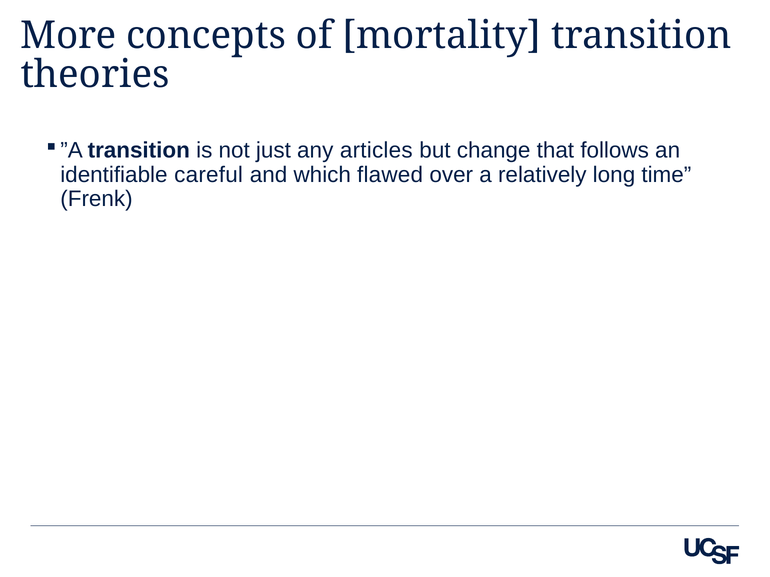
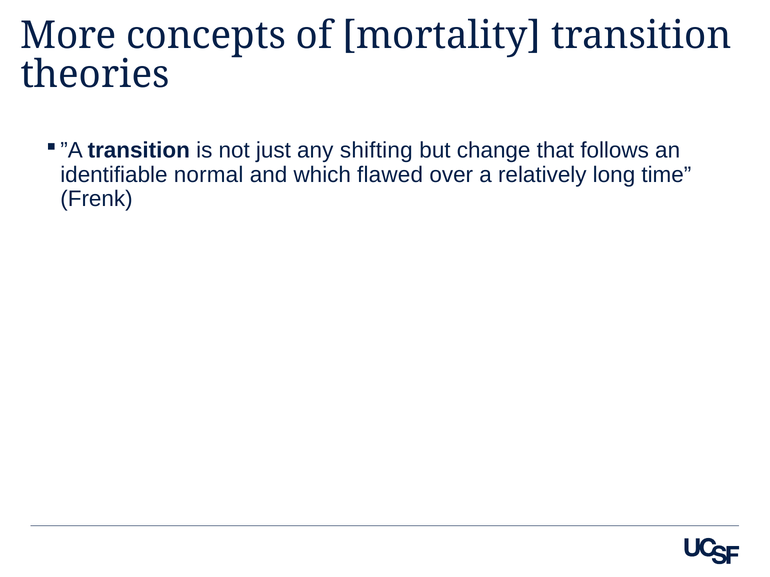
articles: articles -> shifting
careful: careful -> normal
